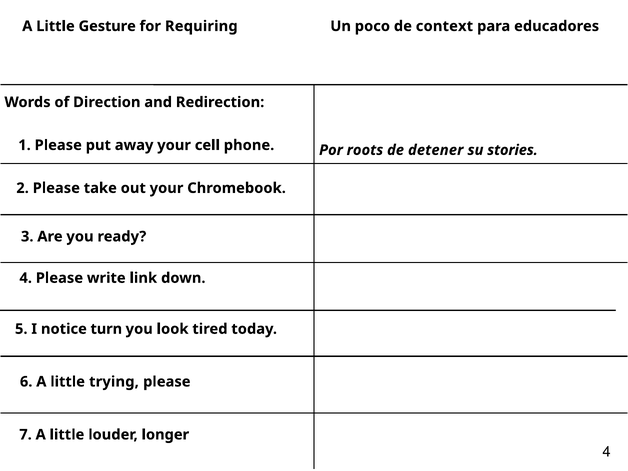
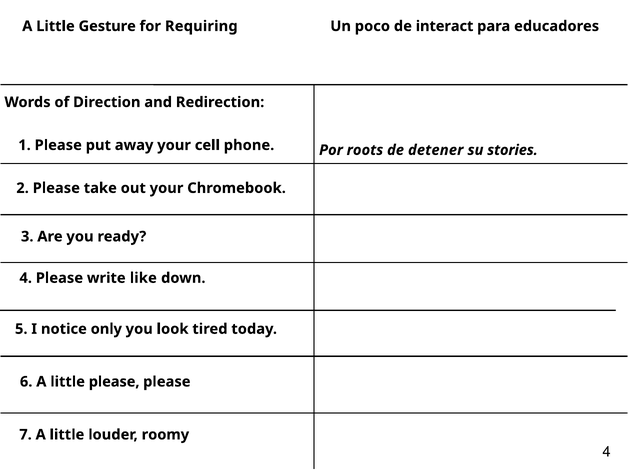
context: context -> interact
link: link -> like
turn: turn -> only
little trying: trying -> please
longer: longer -> roomy
